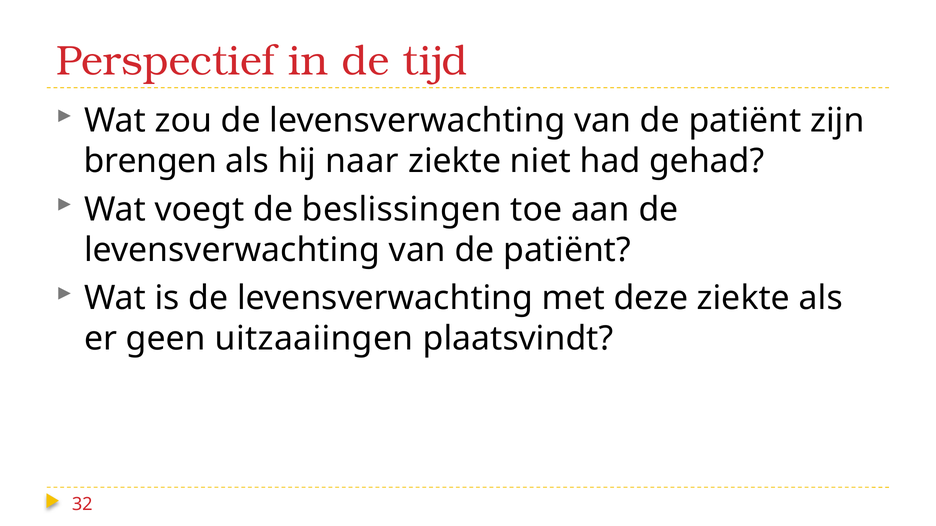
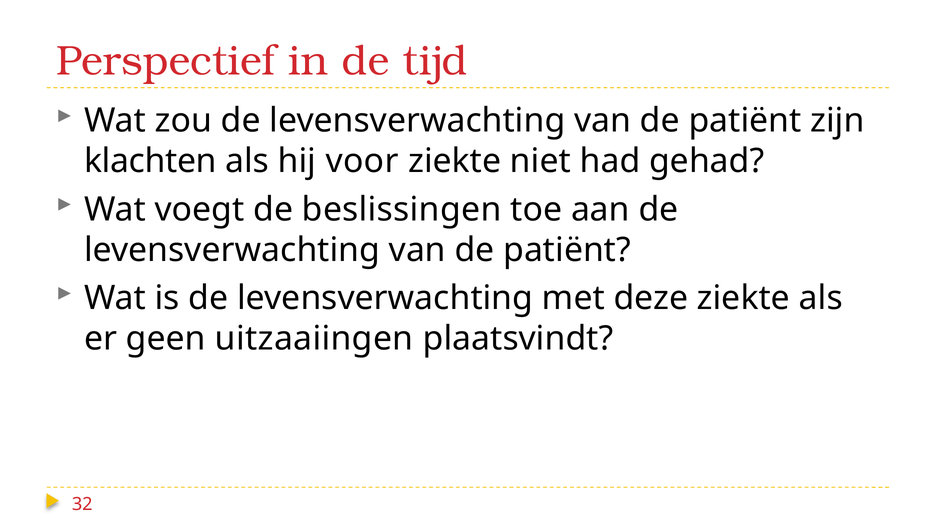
brengen: brengen -> klachten
naar: naar -> voor
